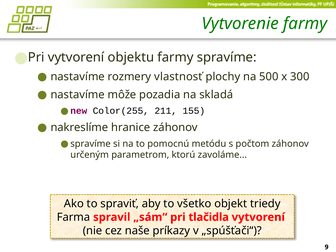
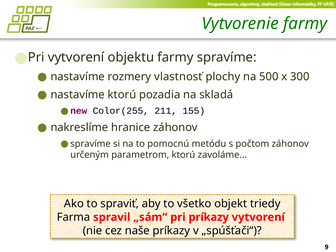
nastavíme môže: môže -> ktorú
pri tlačidla: tlačidla -> príkazy
